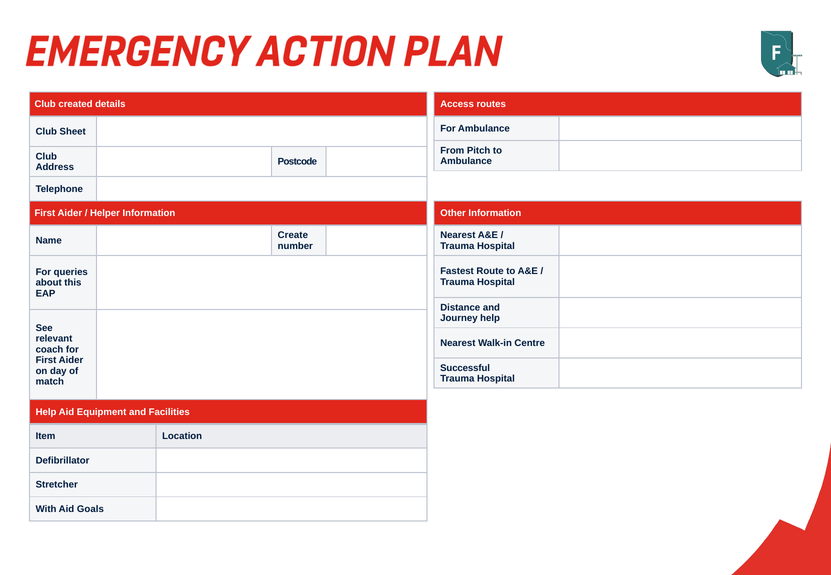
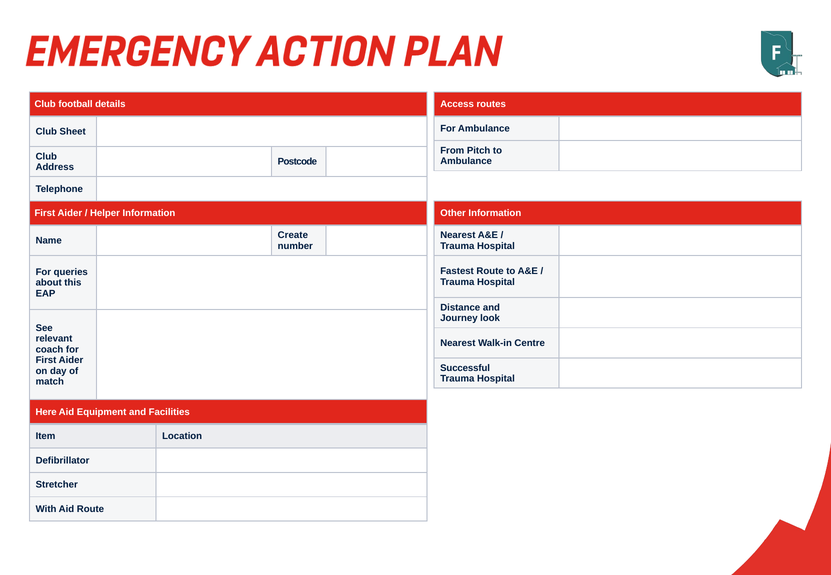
created: created -> football
Journey help: help -> look
Help at (46, 412): Help -> Here
Aid Goals: Goals -> Route
